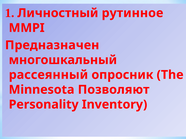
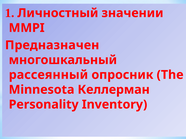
рутинное: рутинное -> значении
Позволяют: Позволяют -> Келлерман
